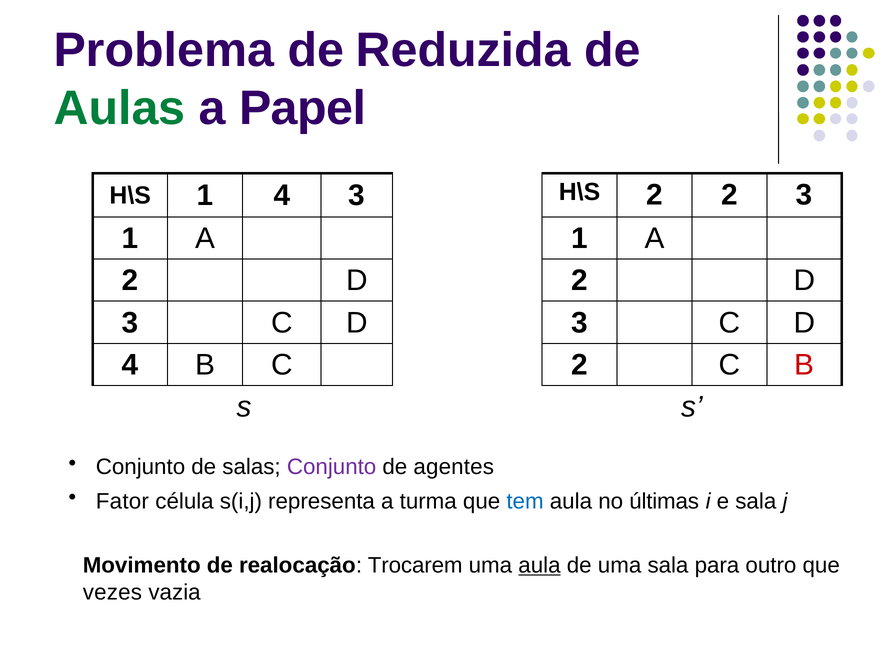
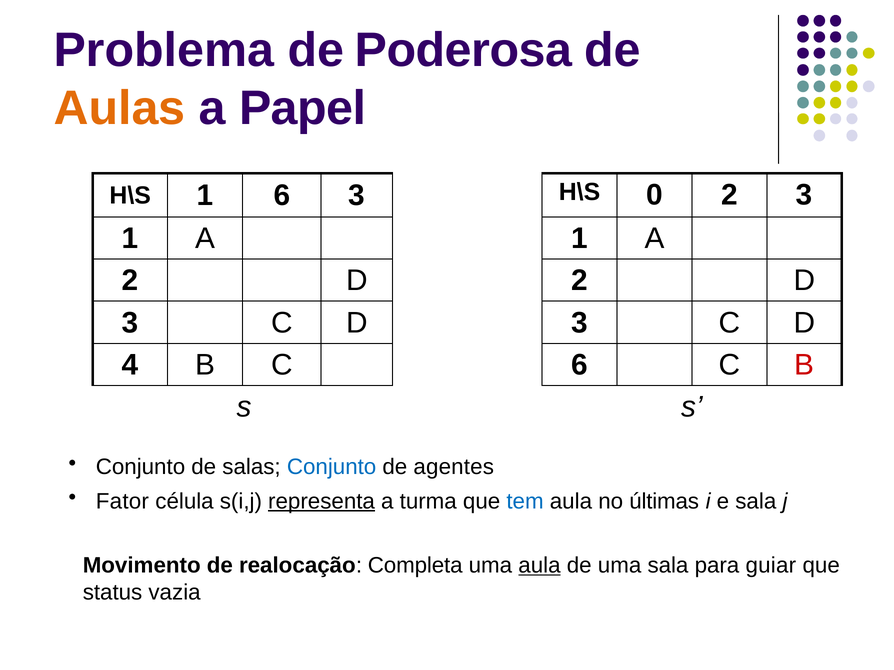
Reduzida: Reduzida -> Poderosa
Aulas colour: green -> orange
1 4: 4 -> 6
H\S 2: 2 -> 0
C 2: 2 -> 6
Conjunto at (332, 467) colour: purple -> blue
representa underline: none -> present
Trocarem: Trocarem -> Completa
outro: outro -> guiar
vezes: vezes -> status
